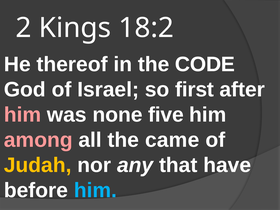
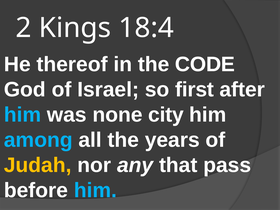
18:2: 18:2 -> 18:4
him at (23, 115) colour: pink -> light blue
five: five -> city
among colour: pink -> light blue
came: came -> years
have: have -> pass
